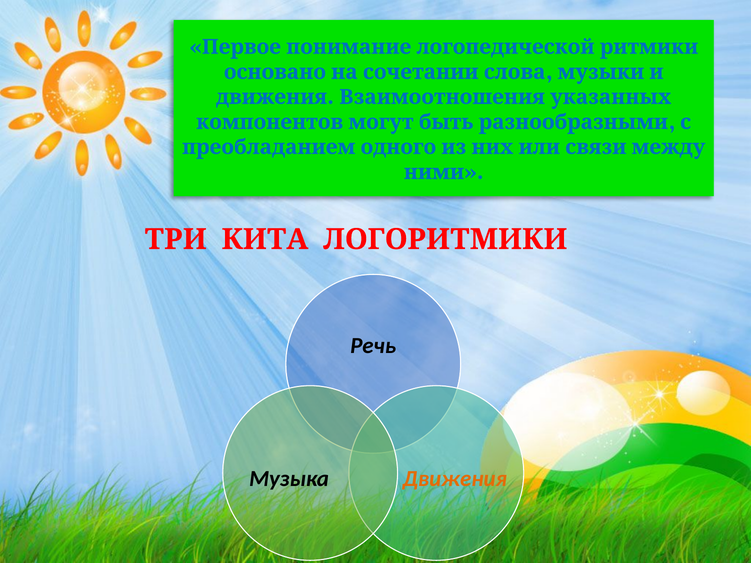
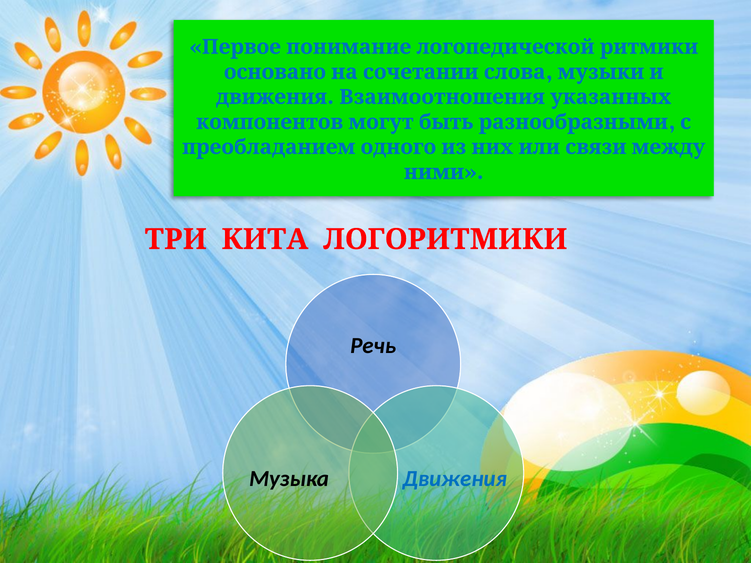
Движения at (455, 479) colour: orange -> blue
